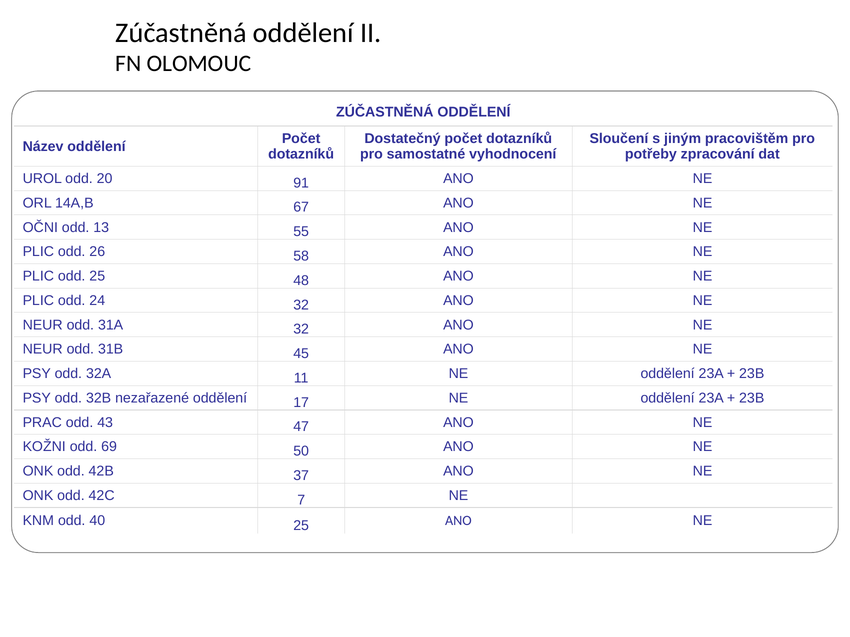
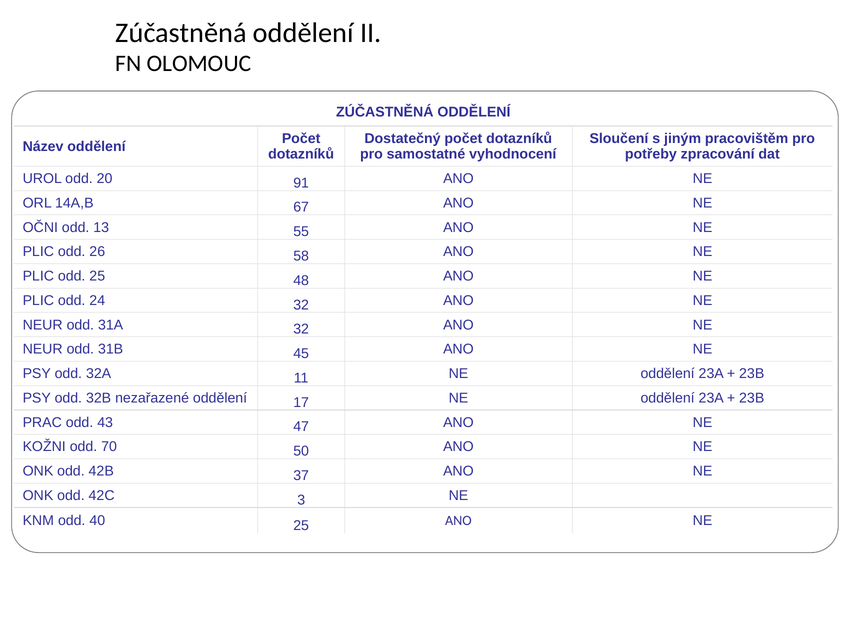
69: 69 -> 70
7: 7 -> 3
